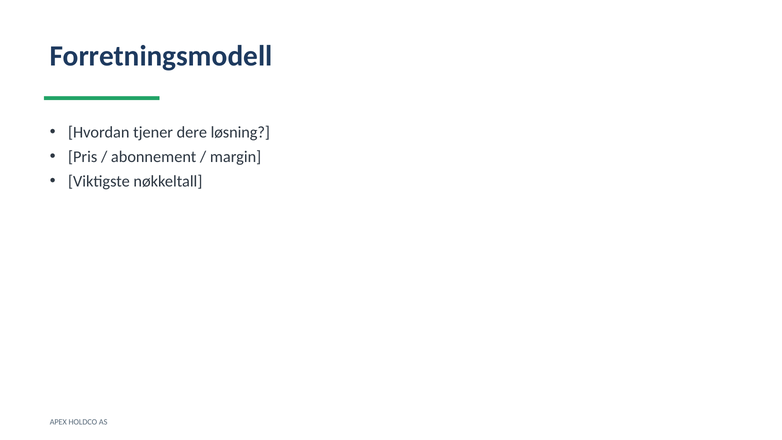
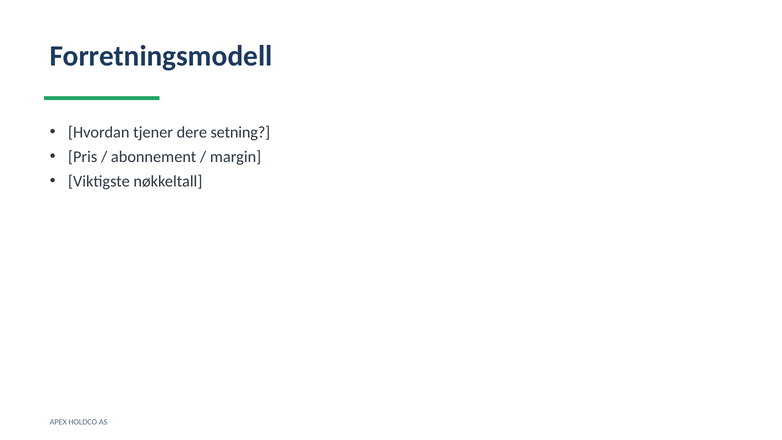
løsning: løsning -> setning
